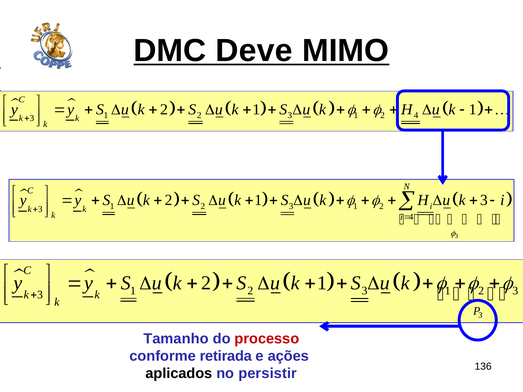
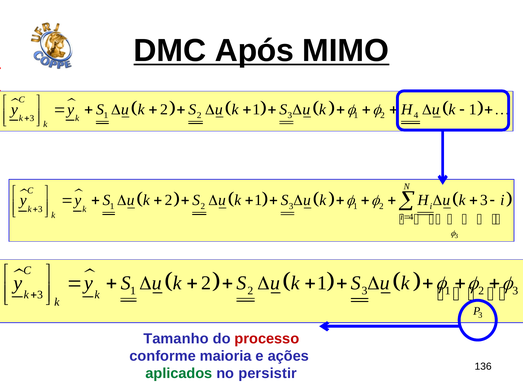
Deve: Deve -> Após
retirada: retirada -> maioria
aplicados colour: black -> green
